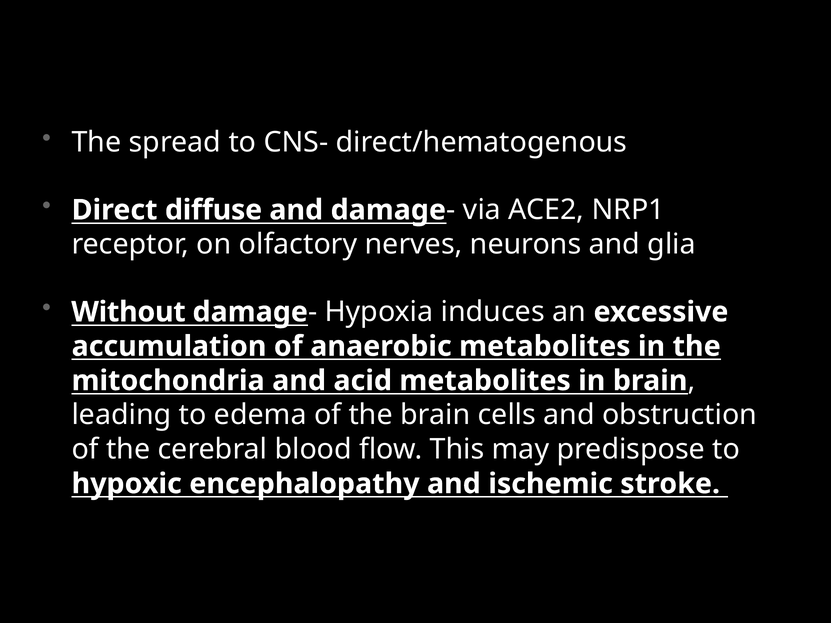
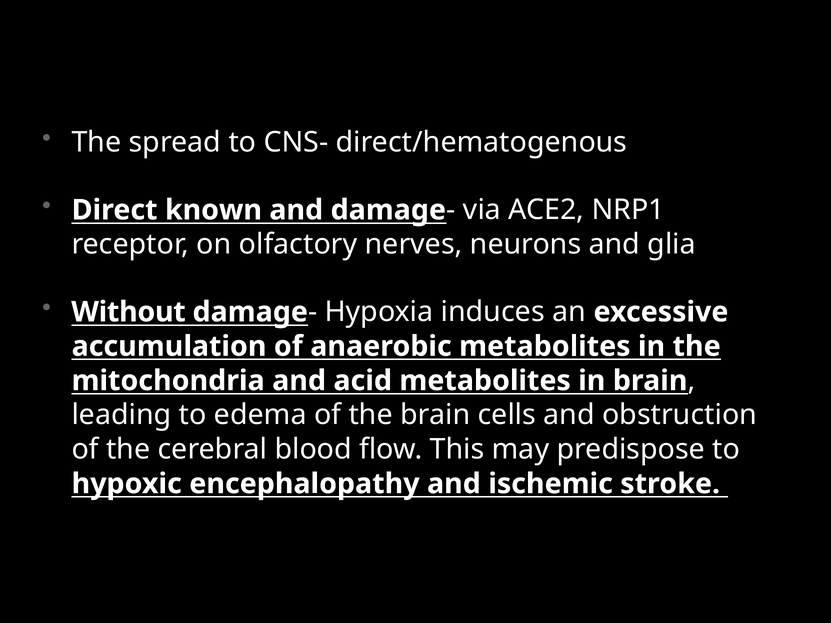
diffuse: diffuse -> known
